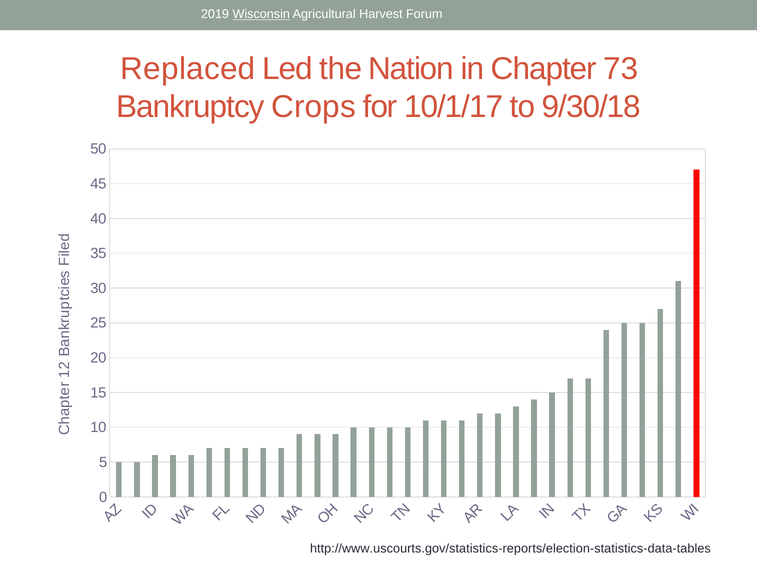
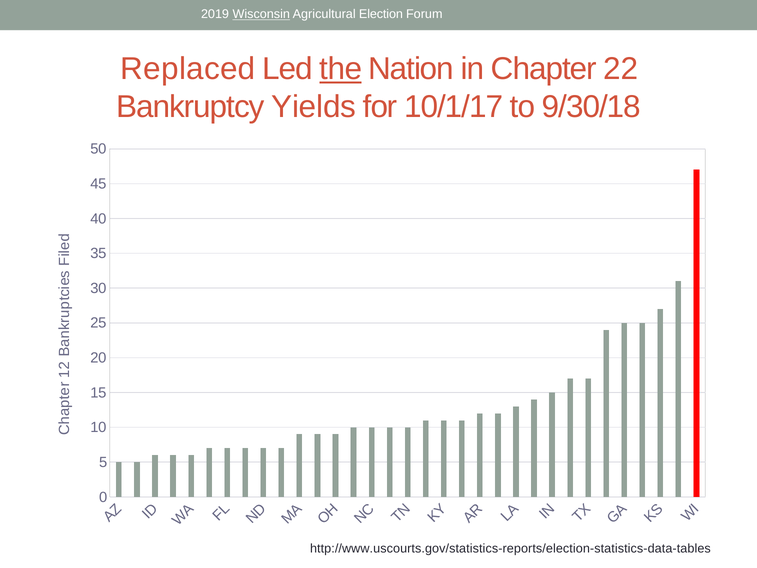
Harvest: Harvest -> Election
the underline: none -> present
73: 73 -> 22
Crops: Crops -> Yields
